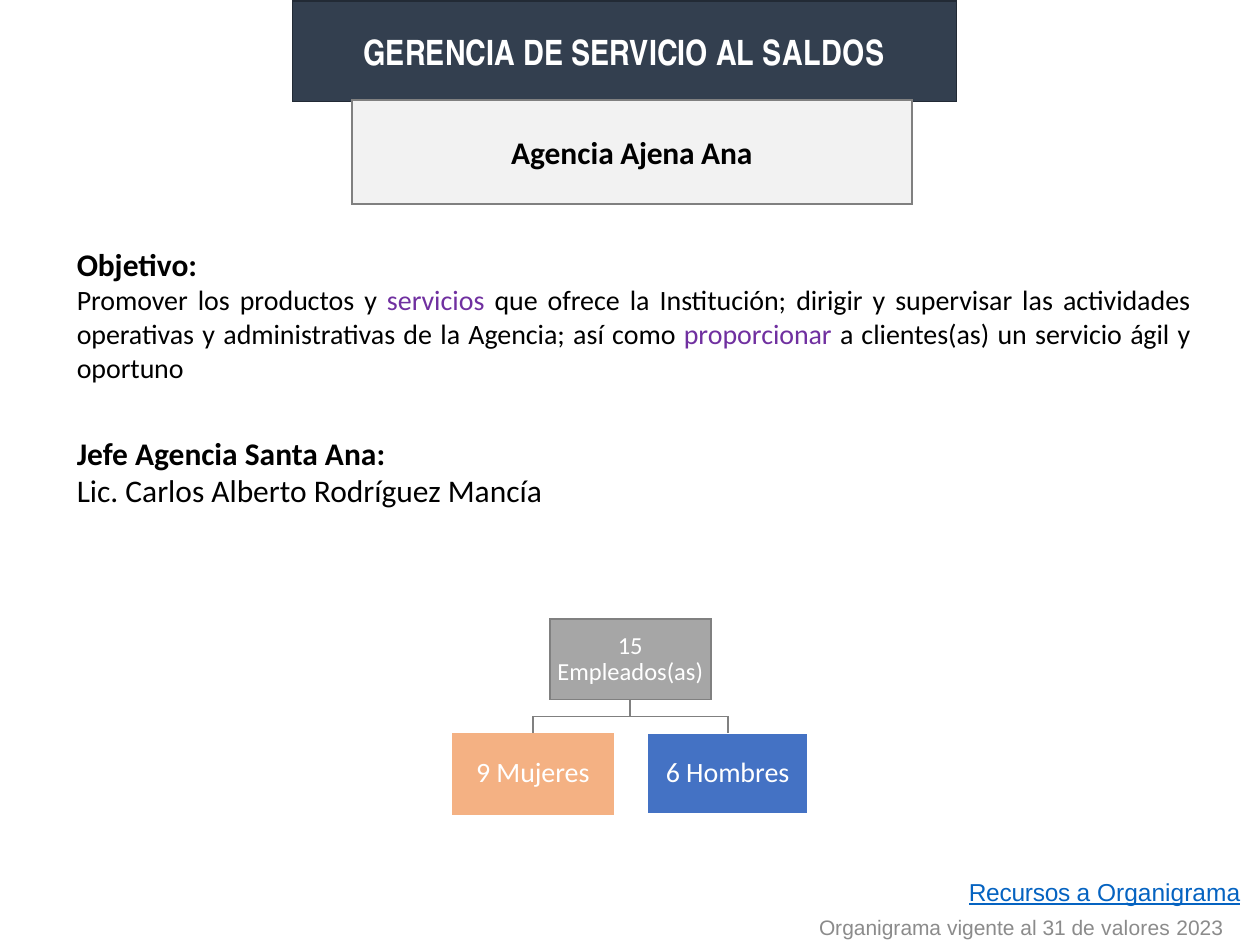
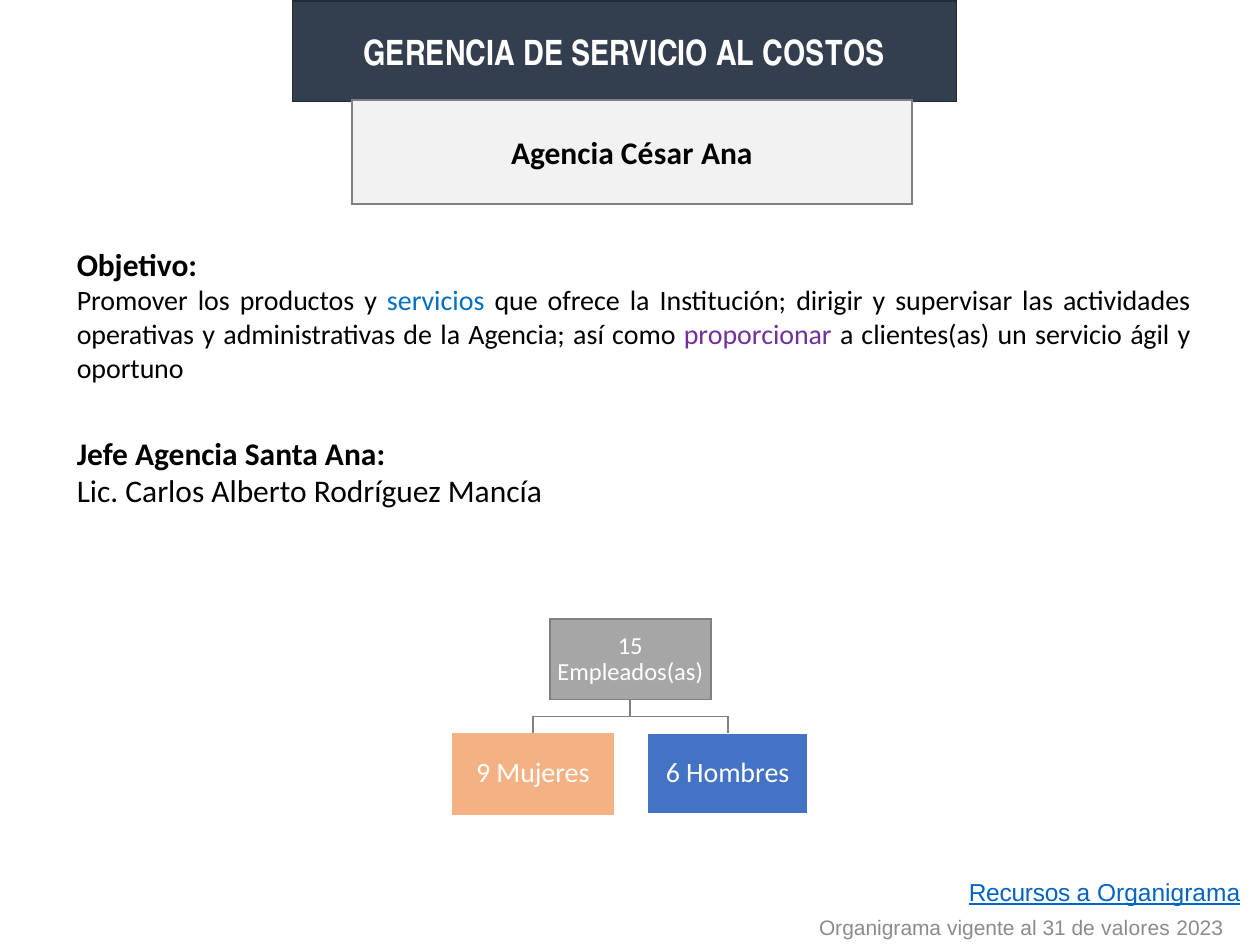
SALDOS: SALDOS -> COSTOS
Ajena: Ajena -> César
servicios colour: purple -> blue
